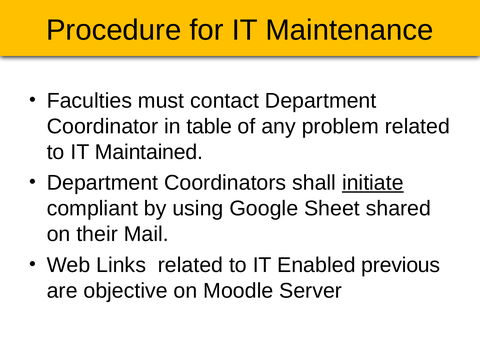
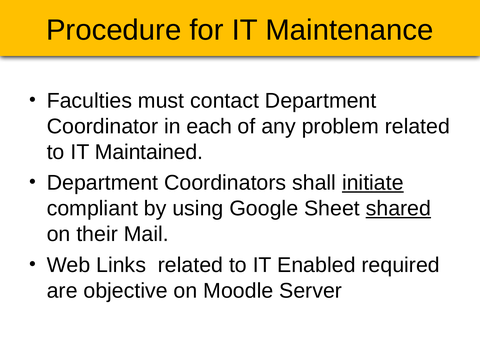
table: table -> each
shared underline: none -> present
previous: previous -> required
